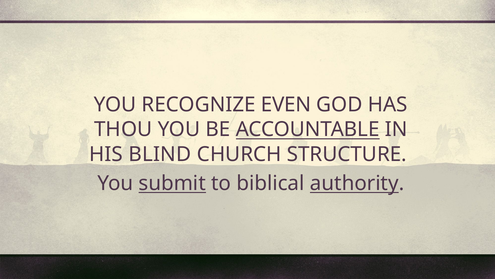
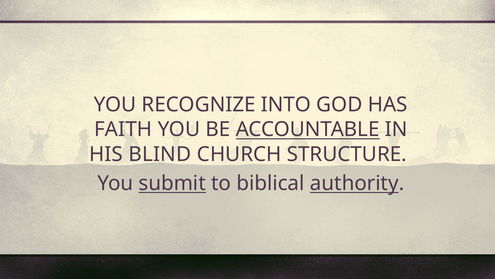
EVEN: EVEN -> INTO
THOU: THOU -> FAITH
